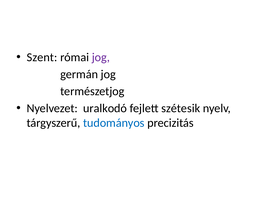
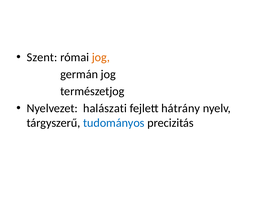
jog at (101, 57) colour: purple -> orange
uralkodó: uralkodó -> halászati
szétesik: szétesik -> hátrány
